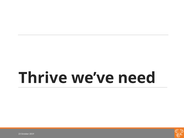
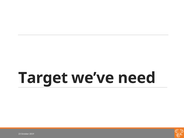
Thrive: Thrive -> Target
